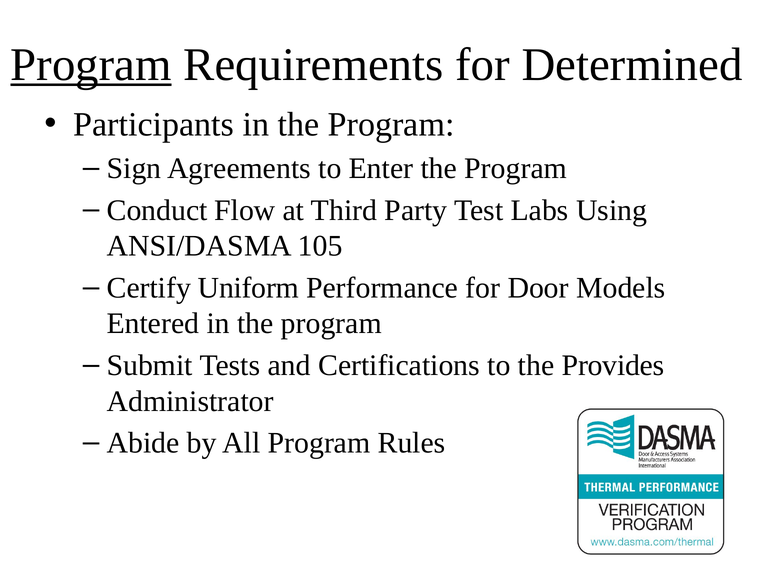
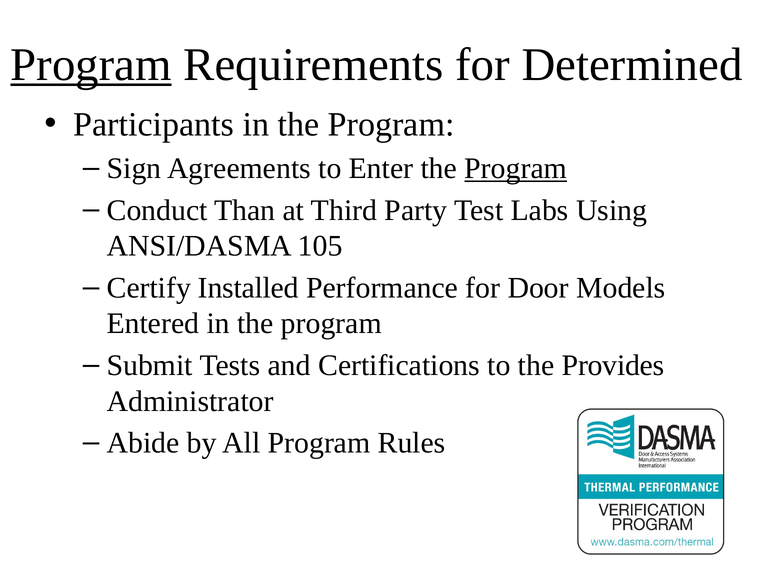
Program at (516, 169) underline: none -> present
Flow: Flow -> Than
Uniform: Uniform -> Installed
